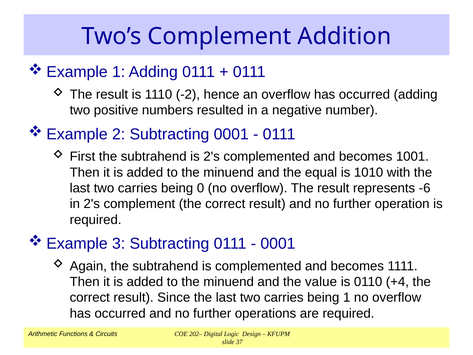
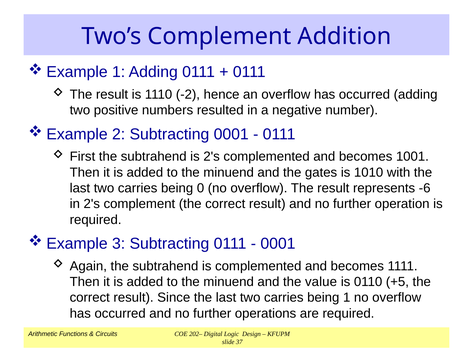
equal: equal -> gates
+4: +4 -> +5
